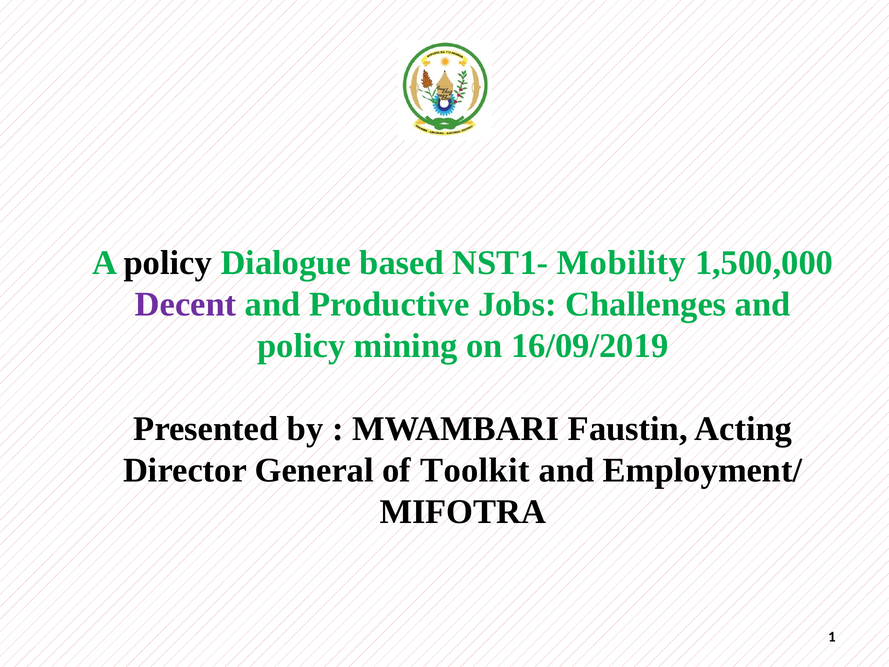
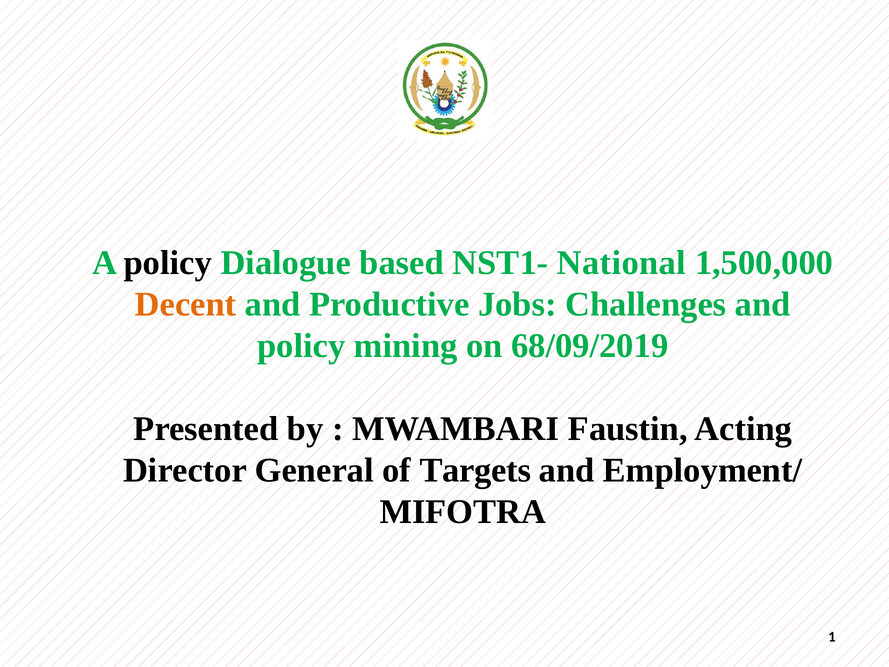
Mobility: Mobility -> National
Decent colour: purple -> orange
16/09/2019: 16/09/2019 -> 68/09/2019
Toolkit: Toolkit -> Targets
